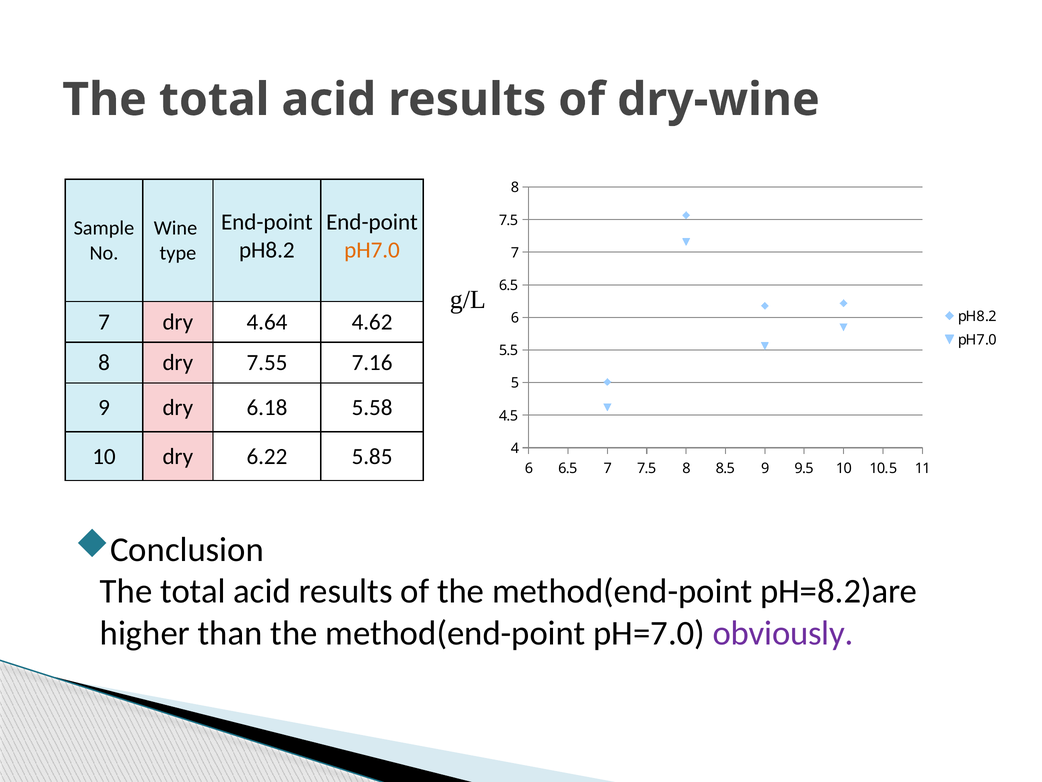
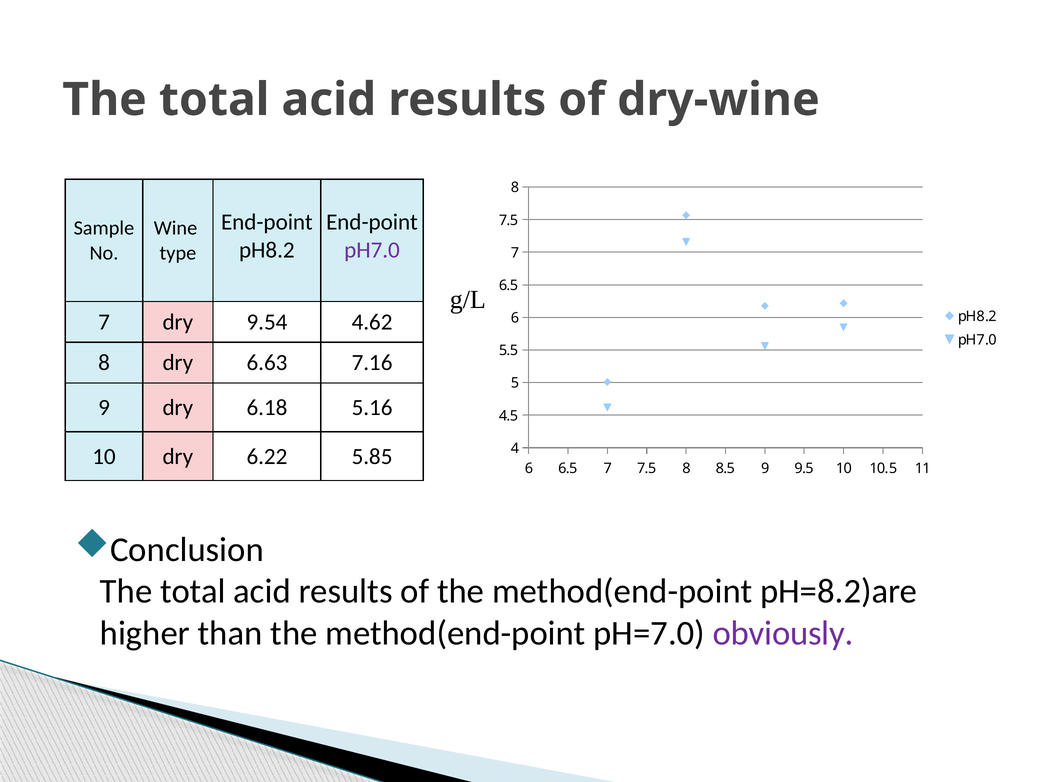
pH7.0 at (372, 250) colour: orange -> purple
4.64: 4.64 -> 9.54
7.55: 7.55 -> 6.63
5.58: 5.58 -> 5.16
